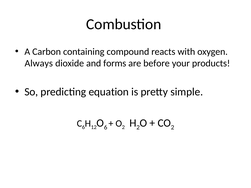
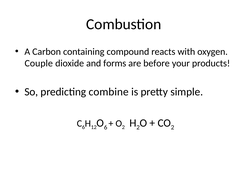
Always: Always -> Couple
equation: equation -> combine
